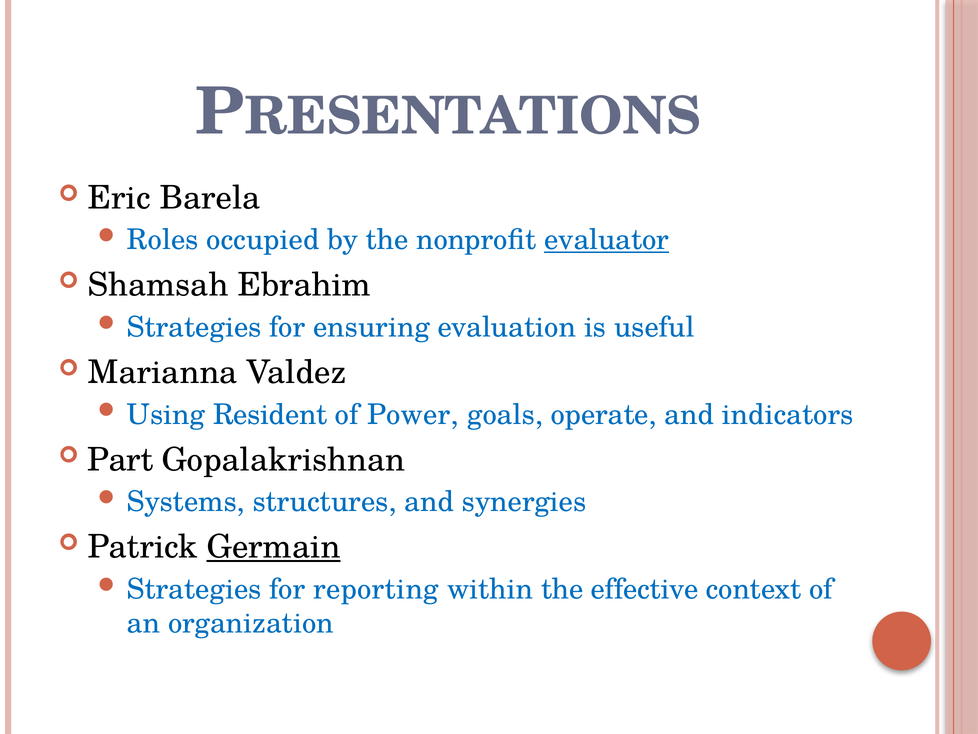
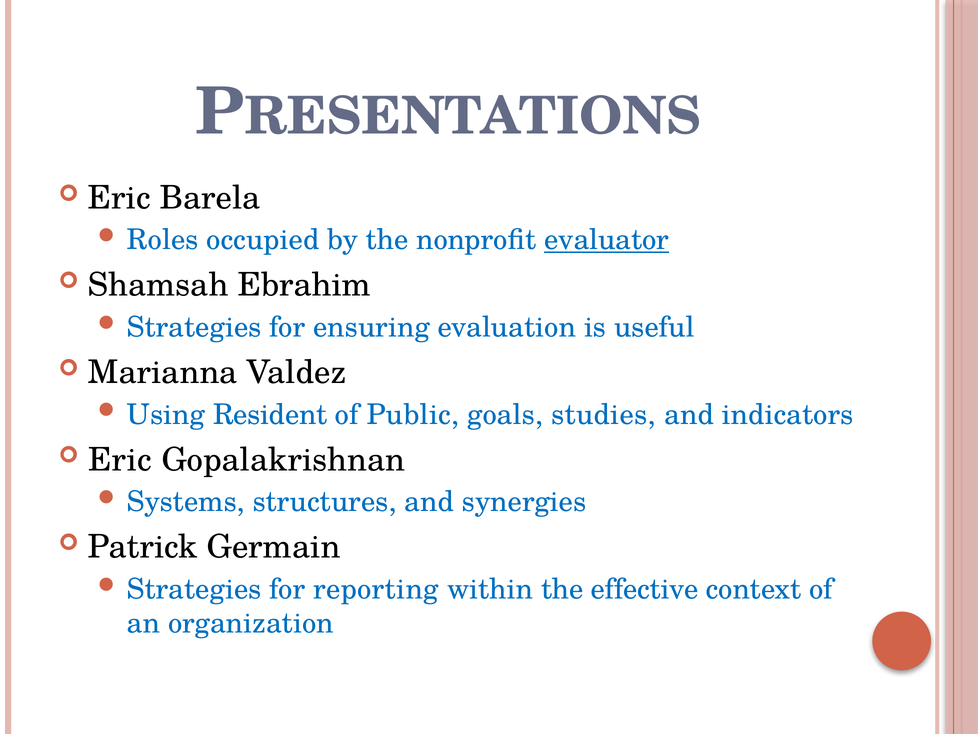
Power: Power -> Public
operate: operate -> studies
Part at (120, 459): Part -> Eric
Germain underline: present -> none
